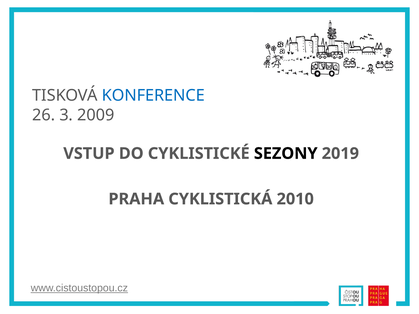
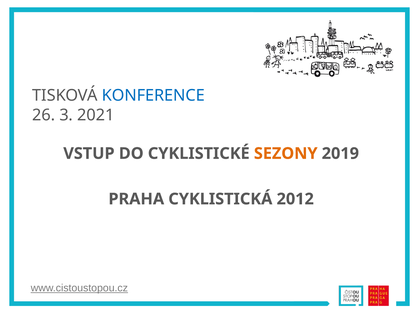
2009: 2009 -> 2021
SEZONY colour: black -> orange
2010: 2010 -> 2012
